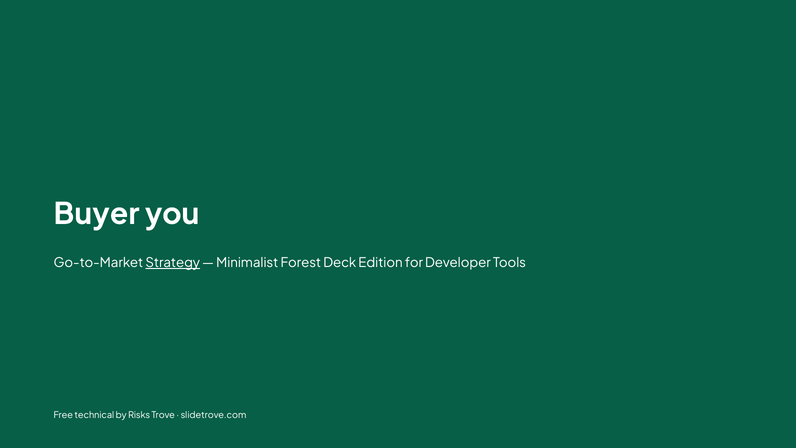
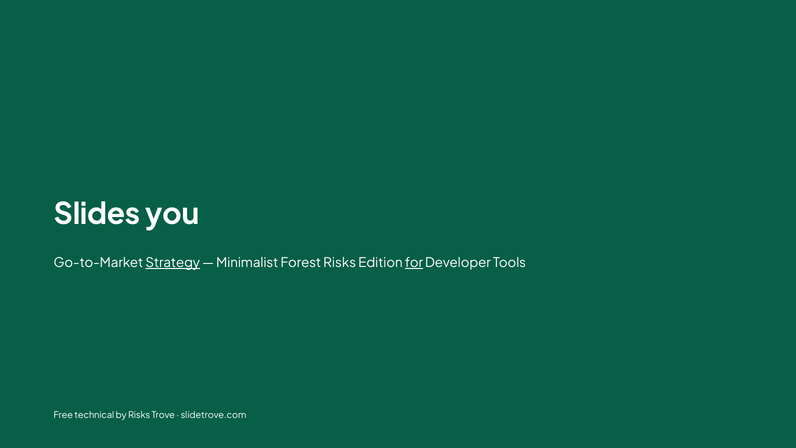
Buyer: Buyer -> Slides
Forest Deck: Deck -> Risks
for underline: none -> present
